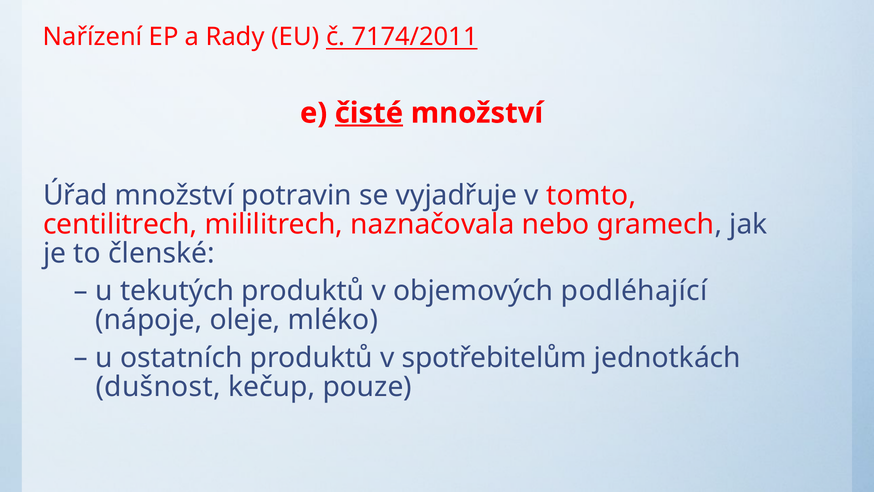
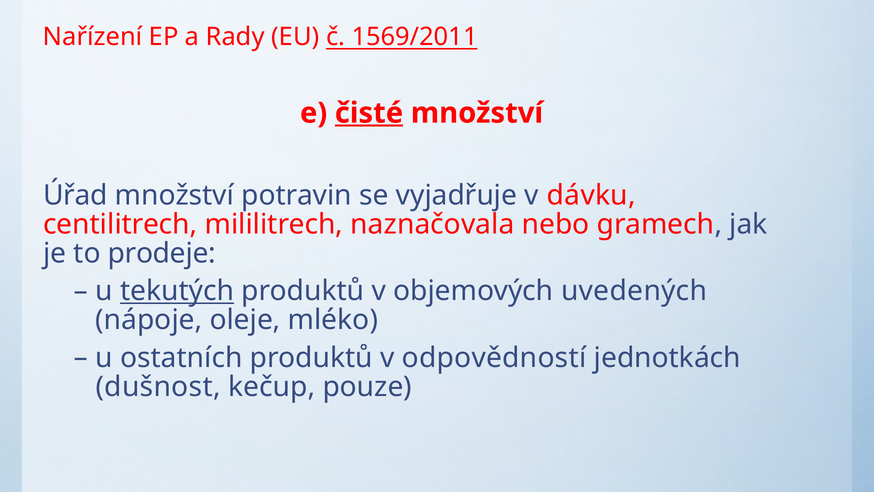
7174/2011: 7174/2011 -> 1569/2011
tomto: tomto -> dávku
členské: členské -> prodeje
tekutých underline: none -> present
podléhající: podléhající -> uvedených
spotřebitelům: spotřebitelům -> odpovědností
